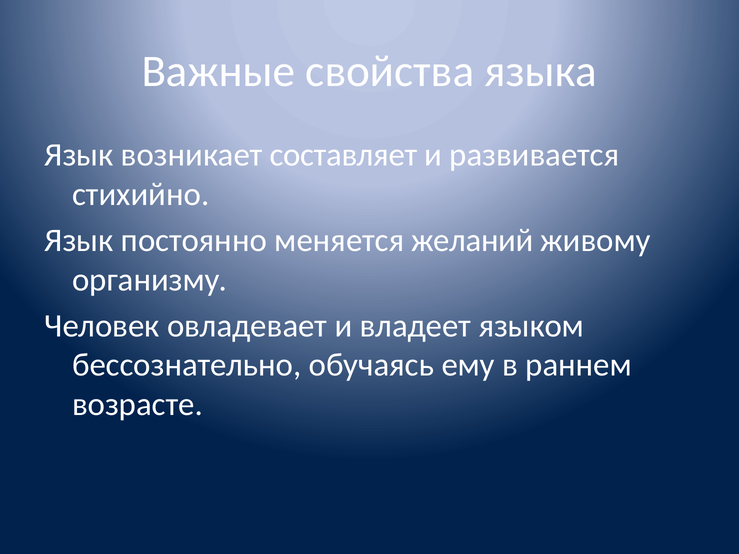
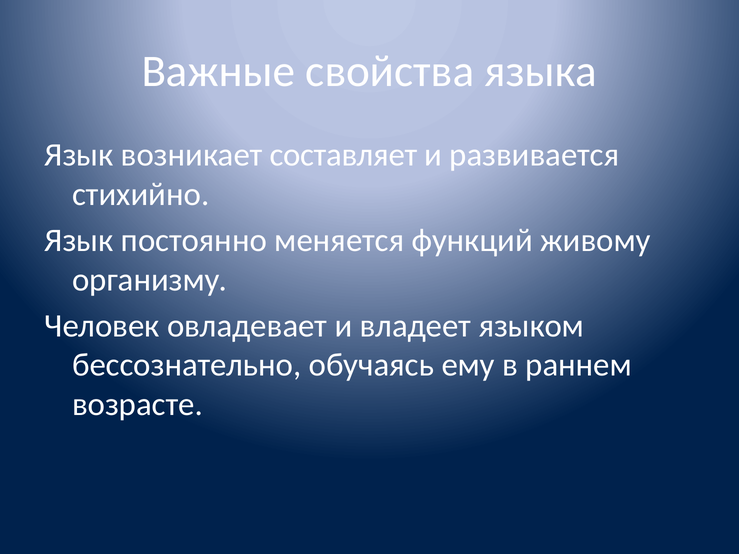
желаний: желаний -> функций
